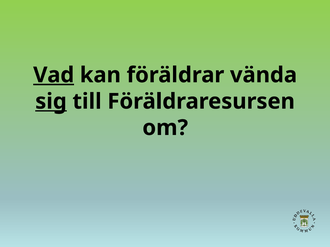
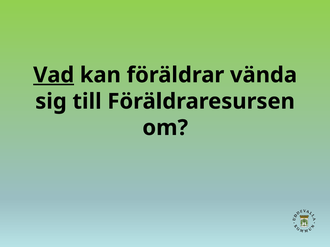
sig underline: present -> none
